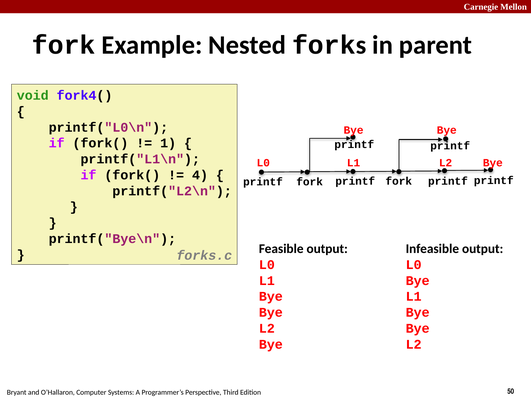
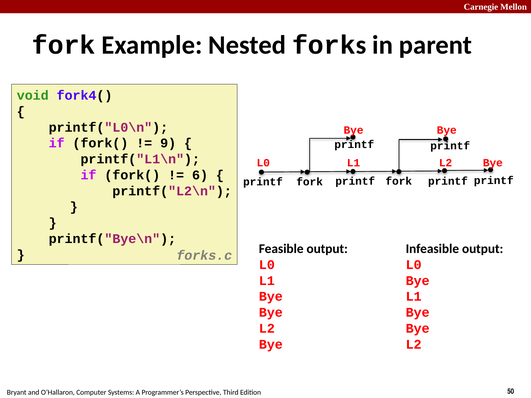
1: 1 -> 9
4: 4 -> 6
